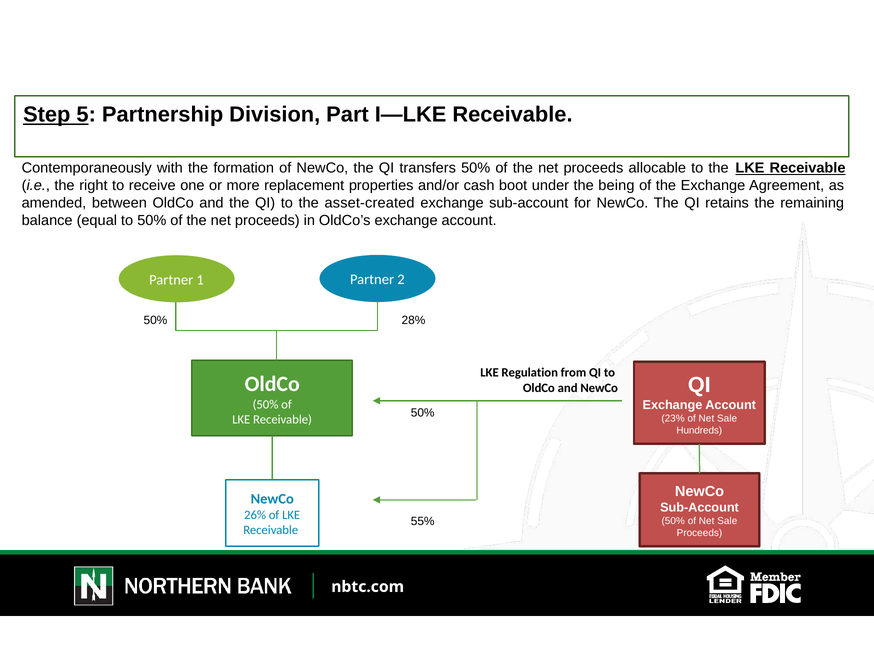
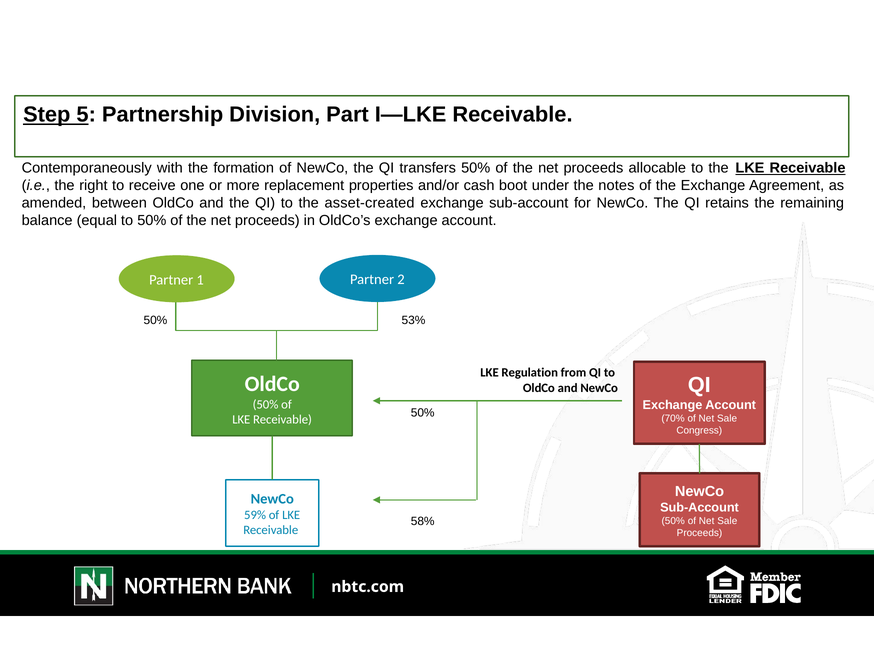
being: being -> notes
28%: 28% -> 53%
23%: 23% -> 70%
Hundreds: Hundreds -> Congress
26%: 26% -> 59%
55%: 55% -> 58%
